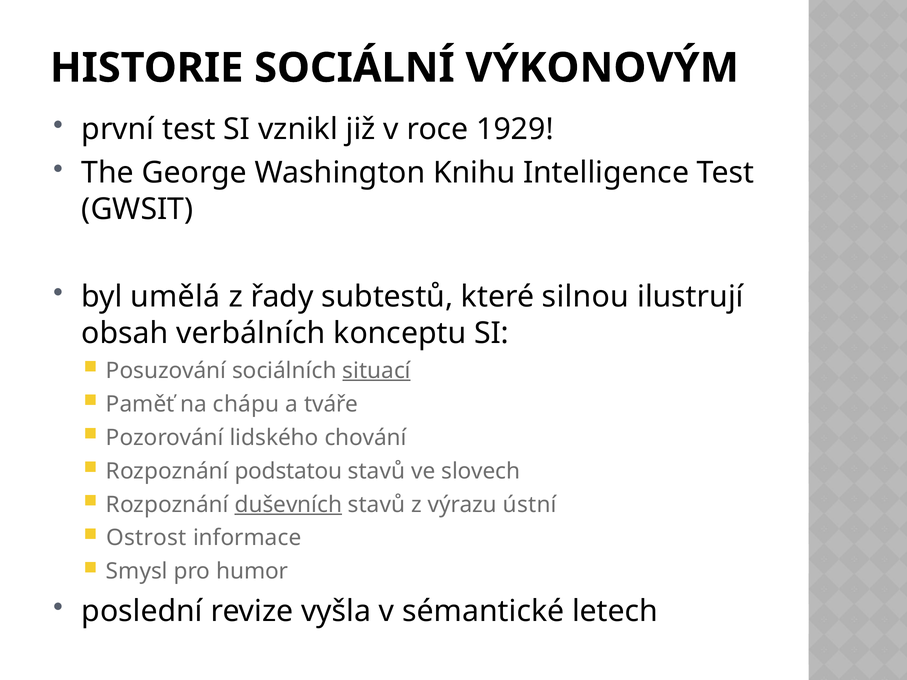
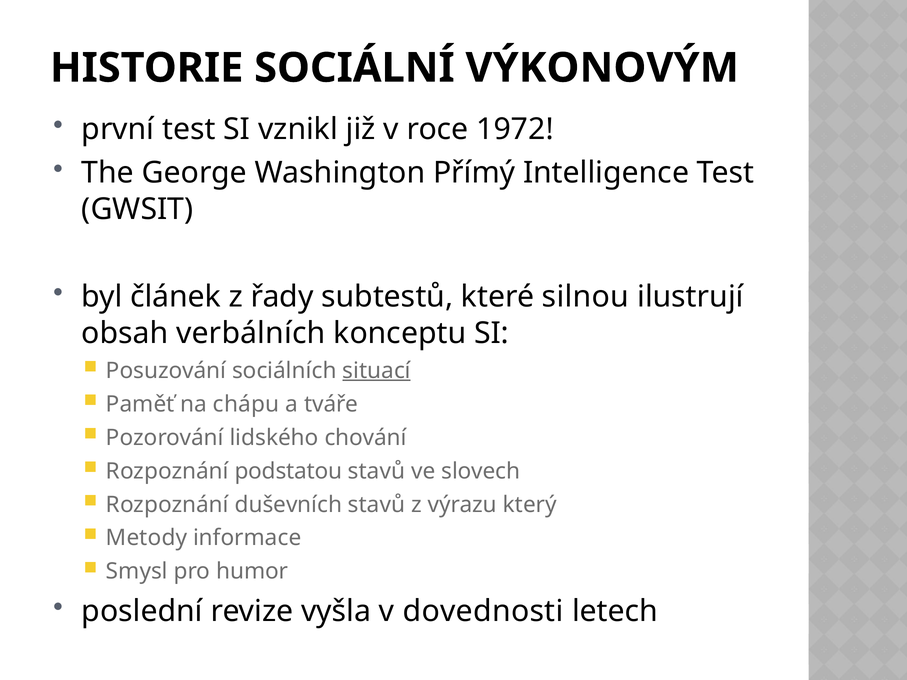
1929: 1929 -> 1972
Knihu: Knihu -> Přímý
umělá: umělá -> článek
duševních underline: present -> none
ústní: ústní -> který
Ostrost: Ostrost -> Metody
sémantické: sémantické -> dovednosti
